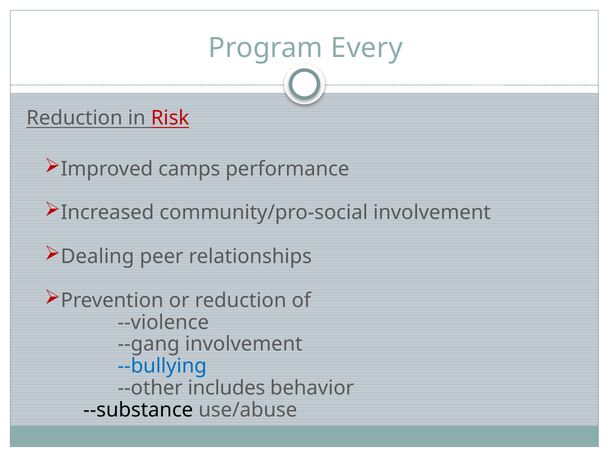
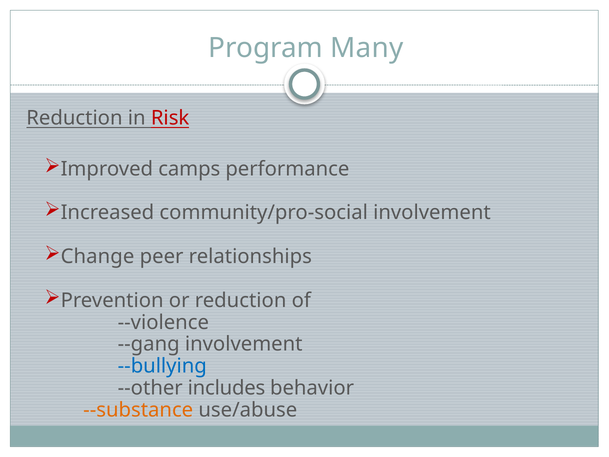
Every: Every -> Many
Dealing: Dealing -> Change
--substance colour: black -> orange
